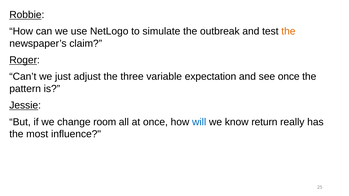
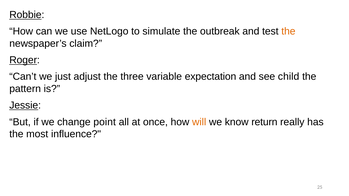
see once: once -> child
room: room -> point
will colour: blue -> orange
